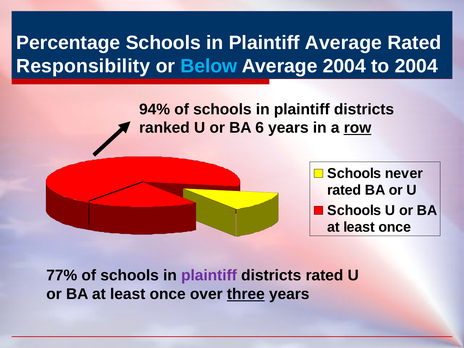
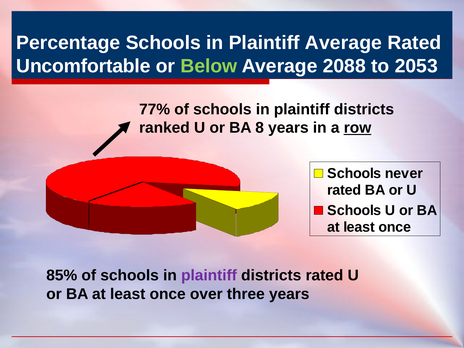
Responsibility: Responsibility -> Uncomfortable
Below colour: light blue -> light green
Average 2004: 2004 -> 2088
to 2004: 2004 -> 2053
94%: 94% -> 77%
6: 6 -> 8
77%: 77% -> 85%
three underline: present -> none
